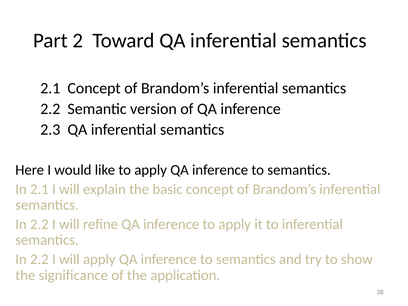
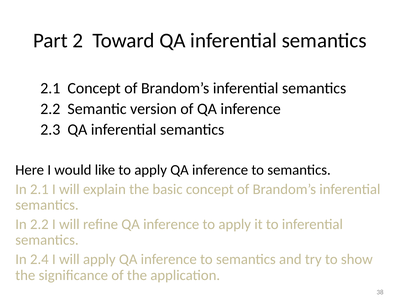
2.2 at (39, 259): 2.2 -> 2.4
